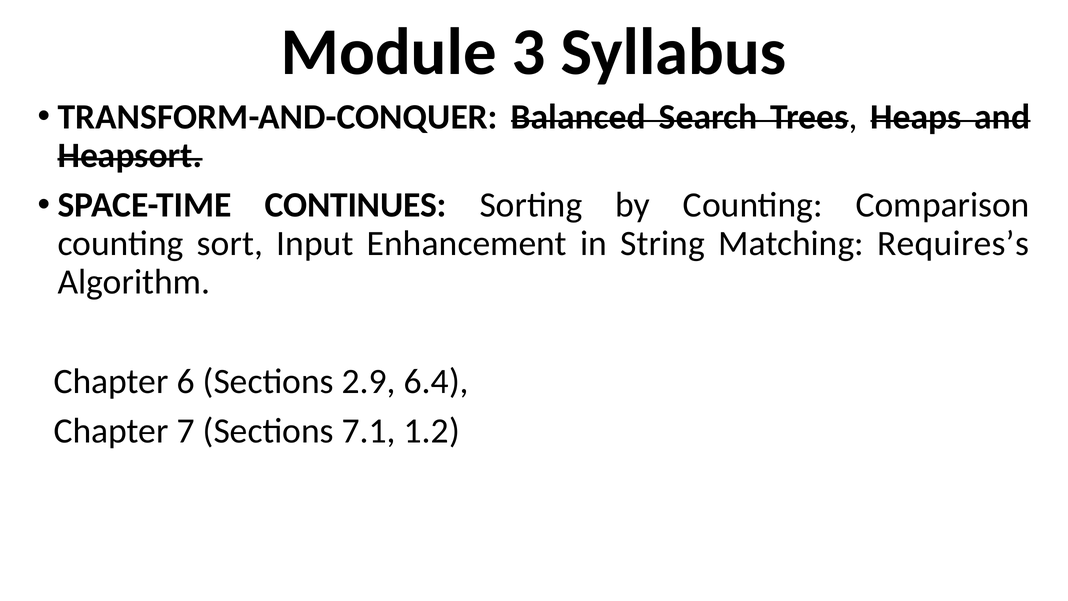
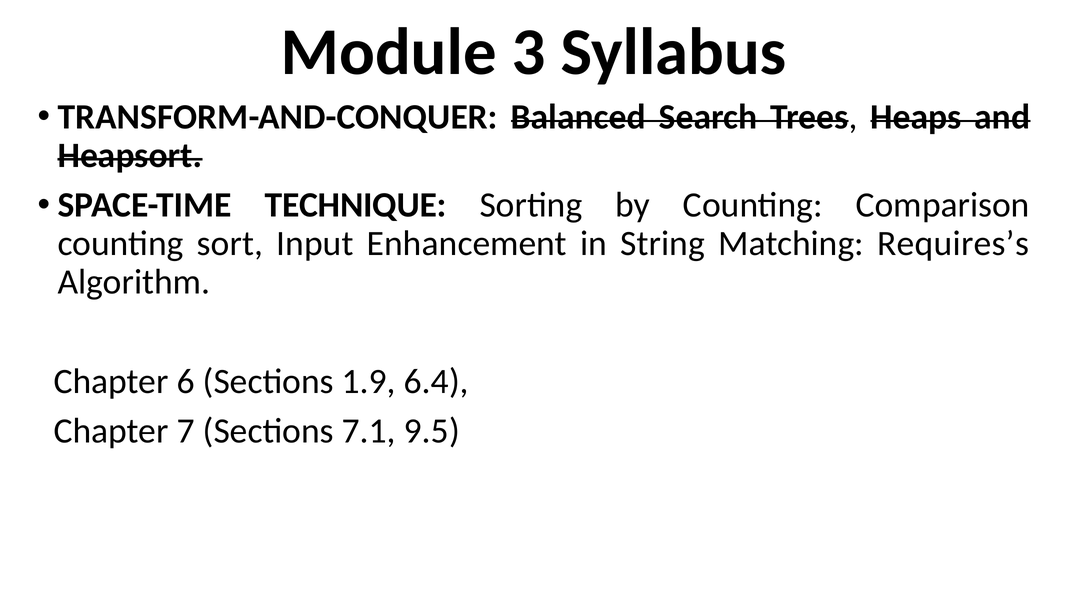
CONTINUES: CONTINUES -> TECHNIQUE
2.9: 2.9 -> 1.9
1.2: 1.2 -> 9.5
